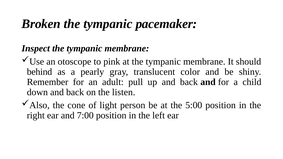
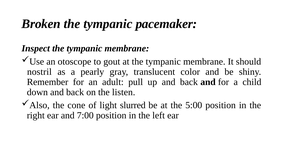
pink: pink -> gout
behind: behind -> nostril
person: person -> slurred
